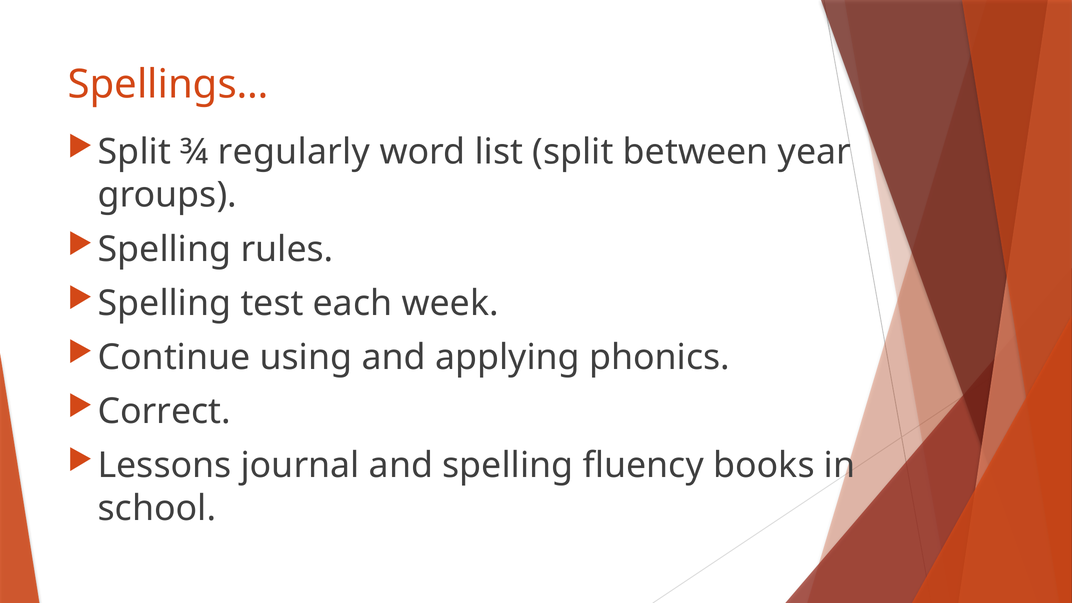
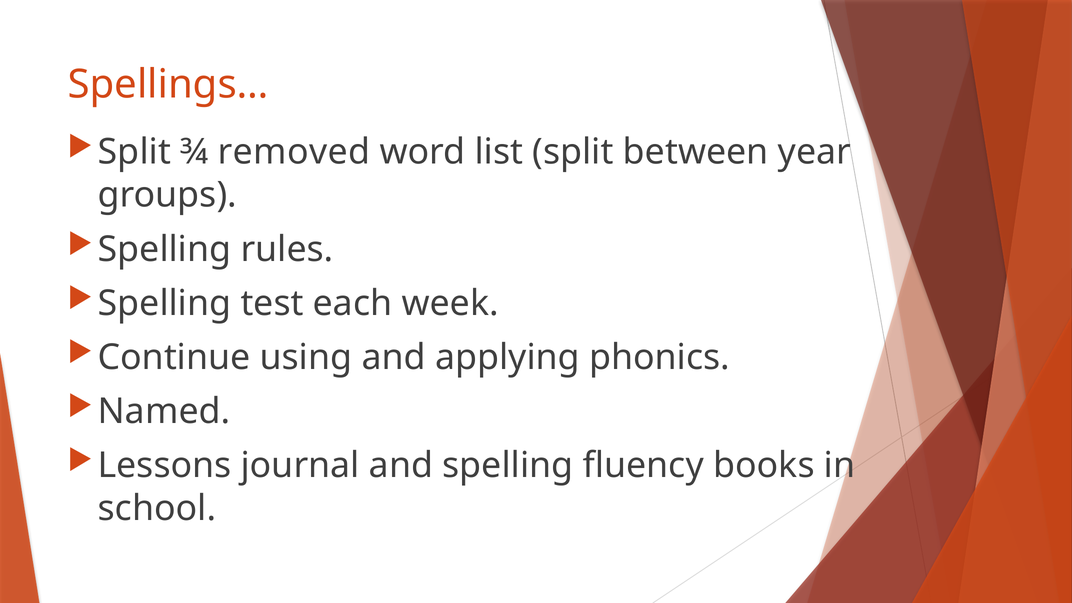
regularly: regularly -> removed
Correct: Correct -> Named
